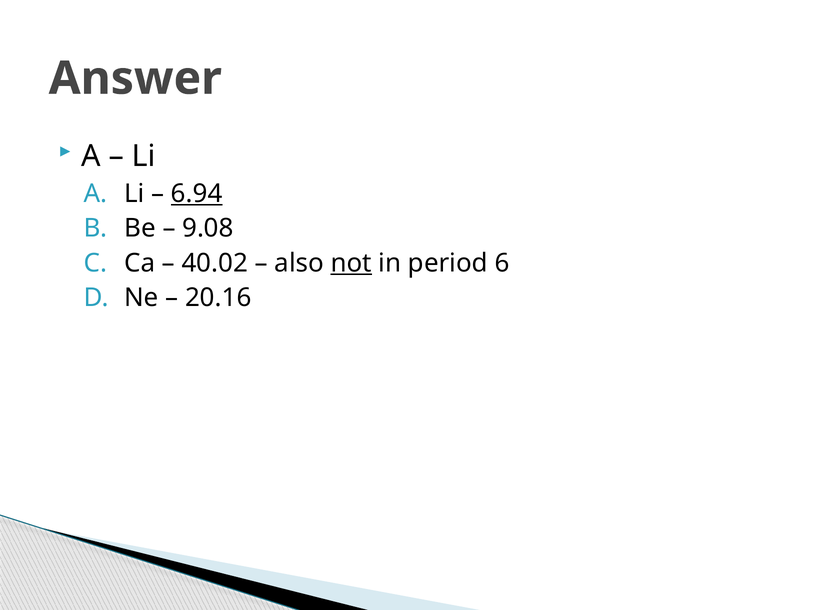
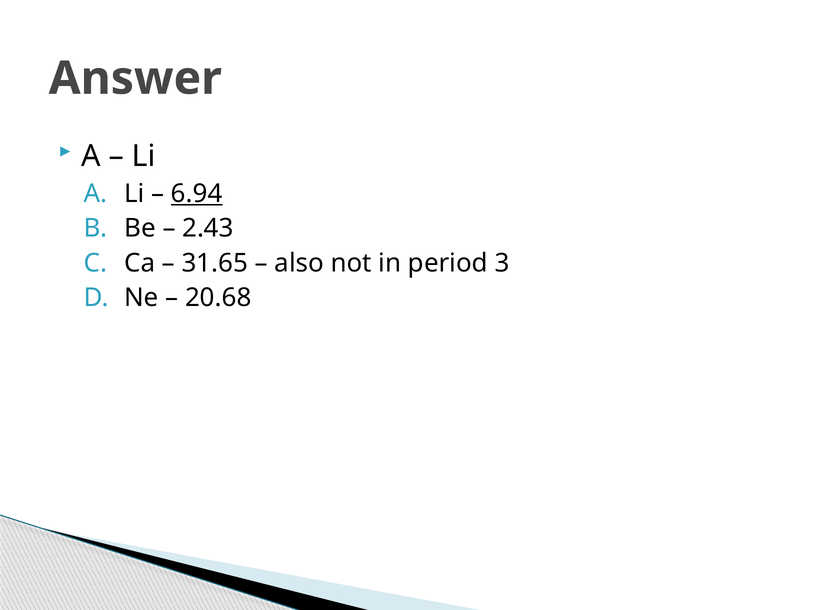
9.08: 9.08 -> 2.43
40.02: 40.02 -> 31.65
not underline: present -> none
6: 6 -> 3
20.16: 20.16 -> 20.68
